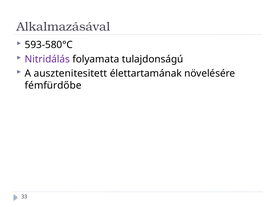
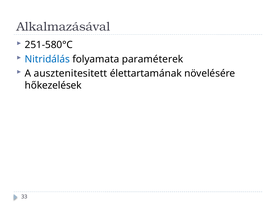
593-580°C: 593-580°C -> 251-580°C
Nitridálás colour: purple -> blue
tulajdonságú: tulajdonságú -> paraméterek
fémfürdőbe: fémfürdőbe -> hőkezelések
